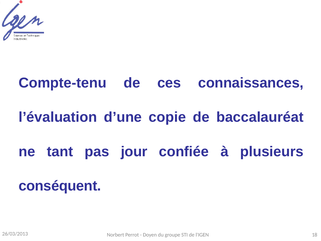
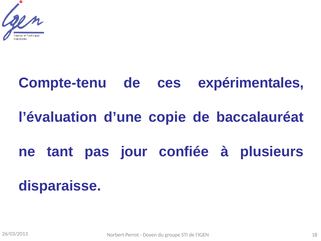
connaissances: connaissances -> expérimentales
conséquent: conséquent -> disparaisse
